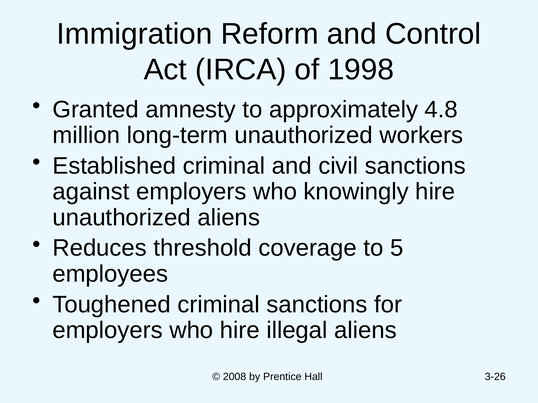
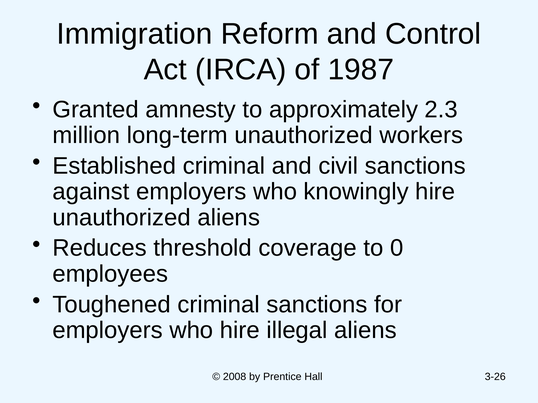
1998: 1998 -> 1987
4.8: 4.8 -> 2.3
5: 5 -> 0
